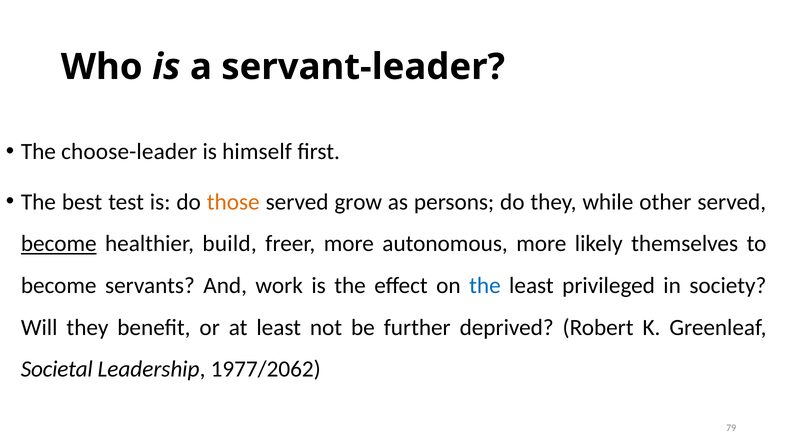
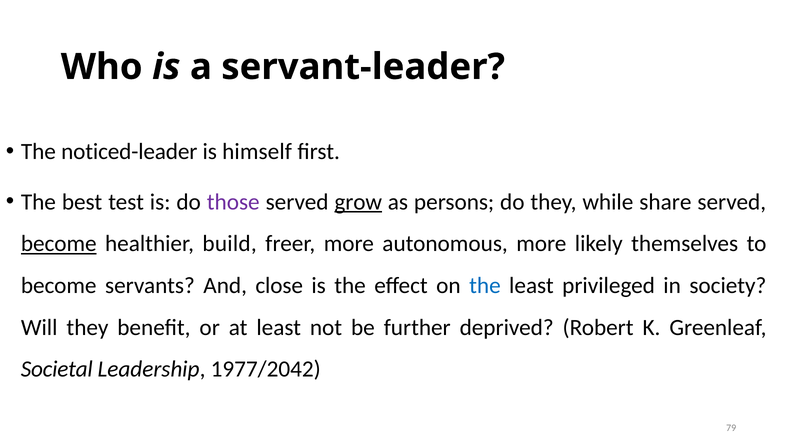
choose-leader: choose-leader -> noticed-leader
those colour: orange -> purple
grow underline: none -> present
other: other -> share
work: work -> close
1977/2062: 1977/2062 -> 1977/2042
